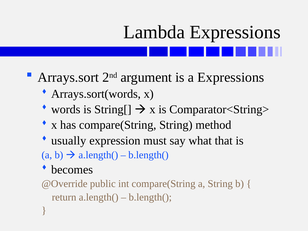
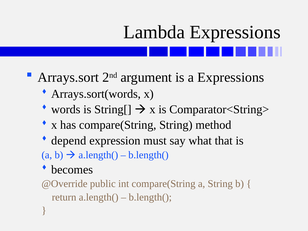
usually: usually -> depend
